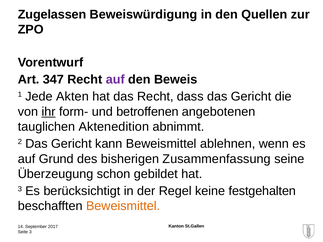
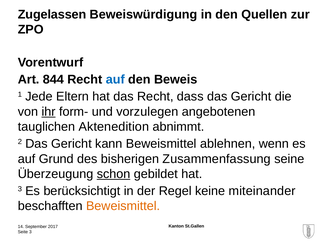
347: 347 -> 844
auf at (115, 79) colour: purple -> blue
Akten: Akten -> Eltern
betroffenen: betroffenen -> vorzulegen
schon underline: none -> present
festgehalten: festgehalten -> miteinander
